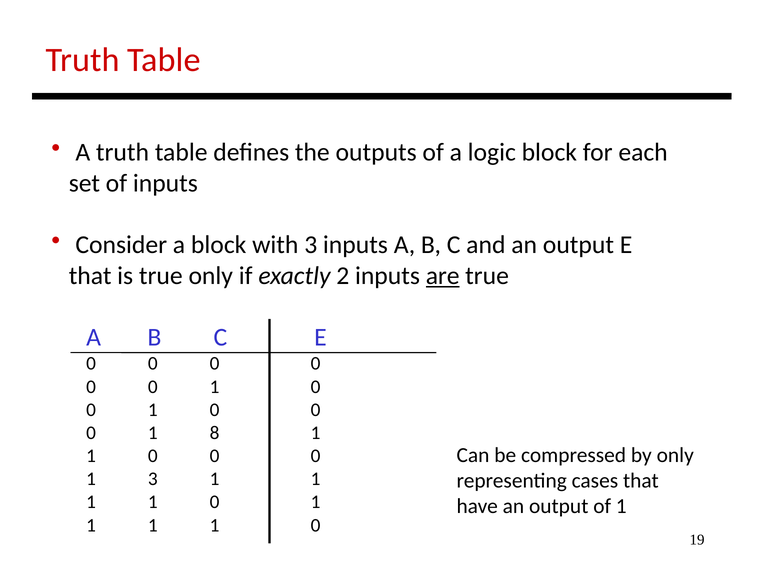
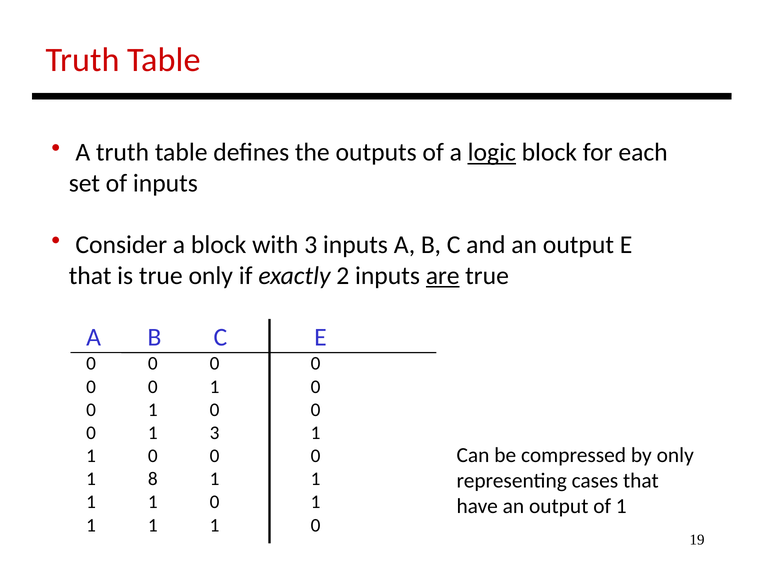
logic underline: none -> present
1 8: 8 -> 3
1 3: 3 -> 8
